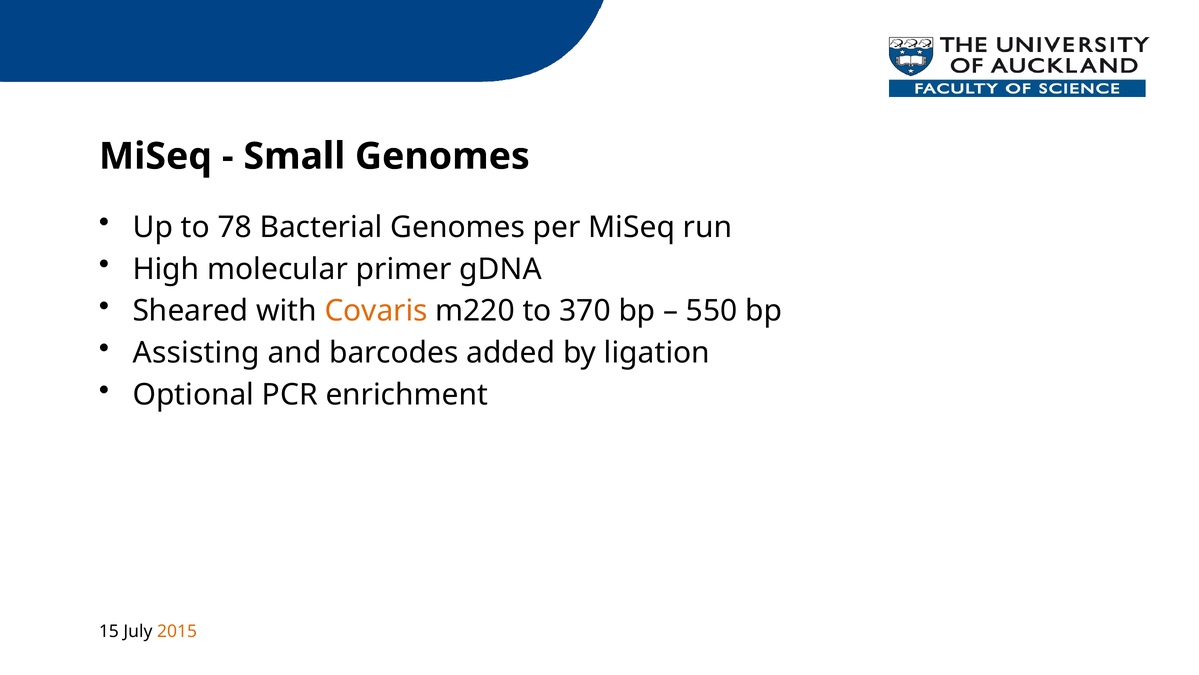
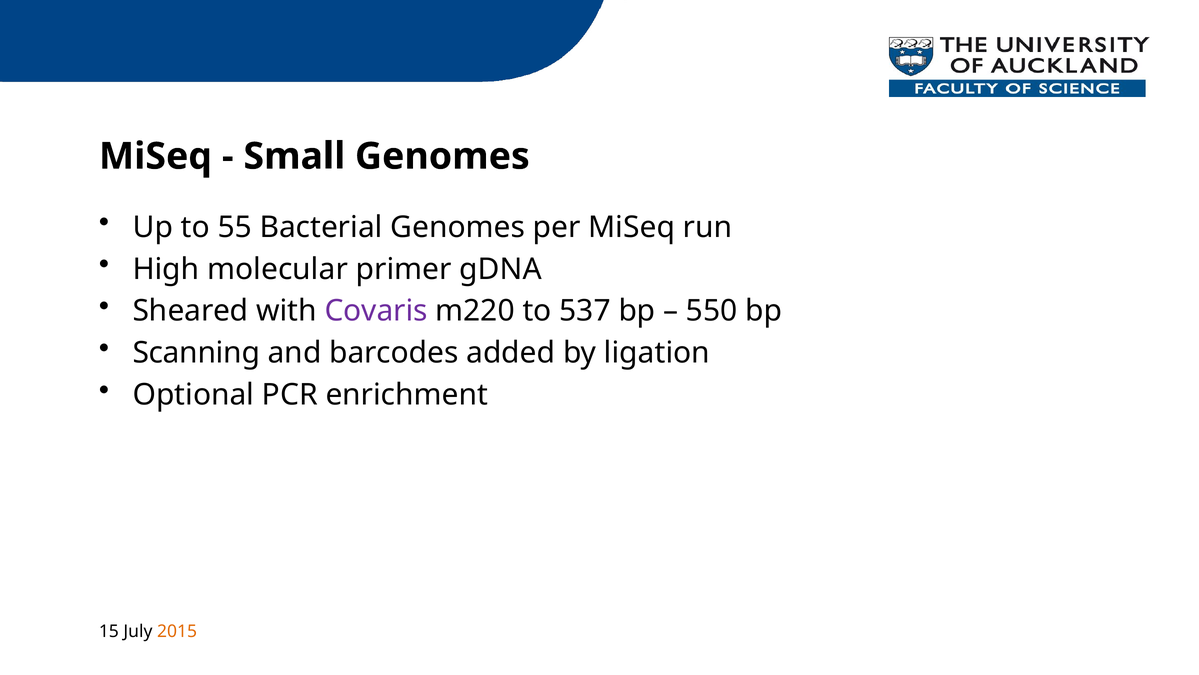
78: 78 -> 55
Covaris colour: orange -> purple
370: 370 -> 537
Assisting: Assisting -> Scanning
